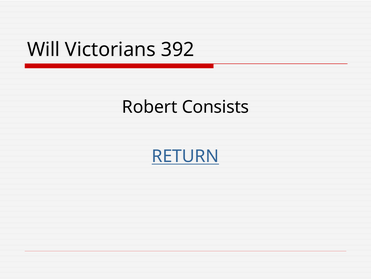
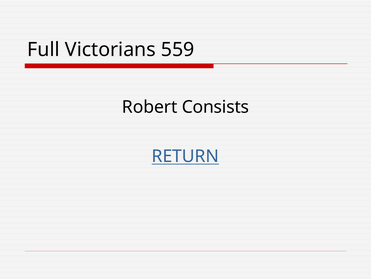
Will: Will -> Full
392: 392 -> 559
